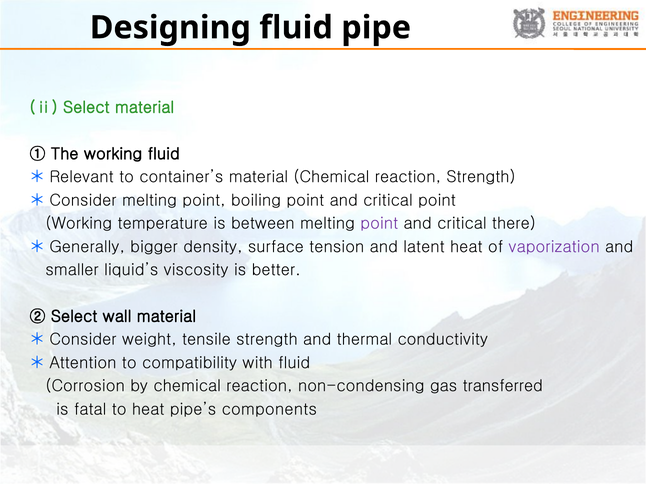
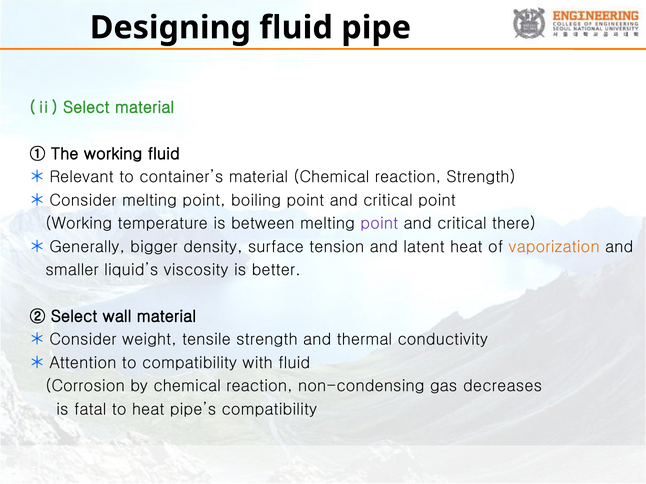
vaporization colour: purple -> orange
transferred: transferred -> decreases
pipe’s components: components -> compatibility
